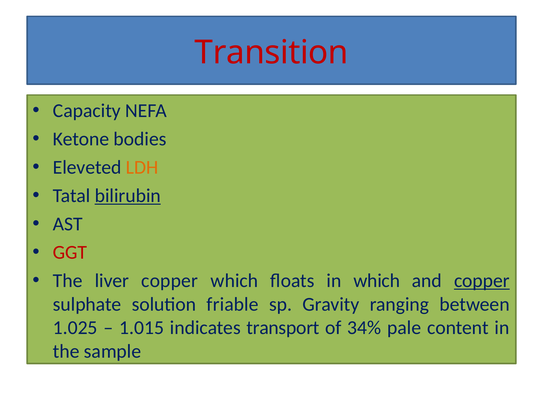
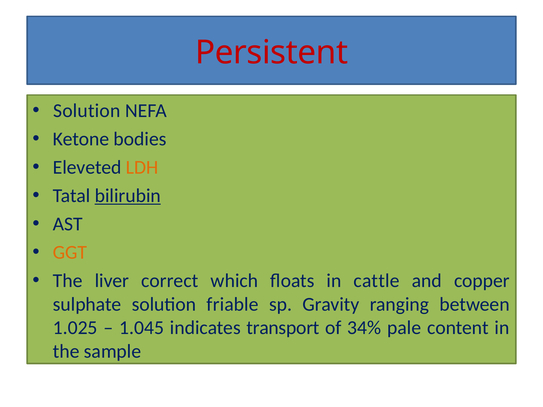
Transition: Transition -> Persistent
Capacity at (87, 111): Capacity -> Solution
GGT colour: red -> orange
liver copper: copper -> correct
in which: which -> cattle
copper at (482, 281) underline: present -> none
1.015: 1.015 -> 1.045
